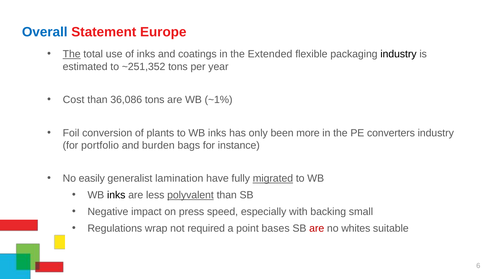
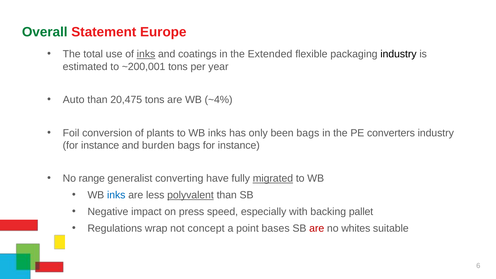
Overall colour: blue -> green
The at (72, 54) underline: present -> none
inks at (146, 54) underline: none -> present
~251,352: ~251,352 -> ~200,001
Cost: Cost -> Auto
36,086: 36,086 -> 20,475
~1%: ~1% -> ~4%
been more: more -> bags
portfolio at (100, 145): portfolio -> instance
easily: easily -> range
lamination: lamination -> converting
inks at (116, 195) colour: black -> blue
small: small -> pallet
required: required -> concept
